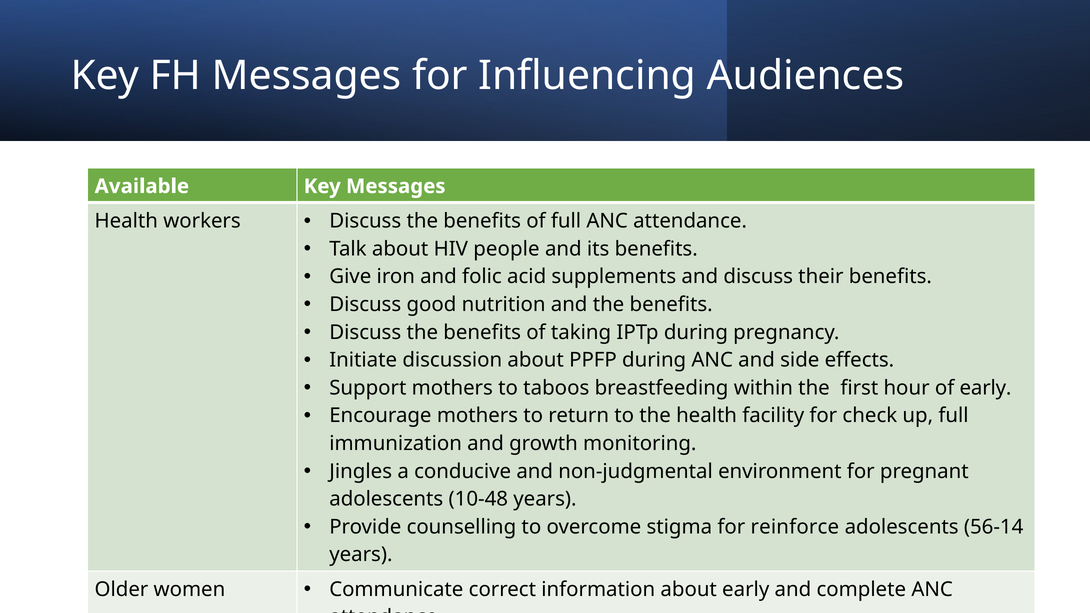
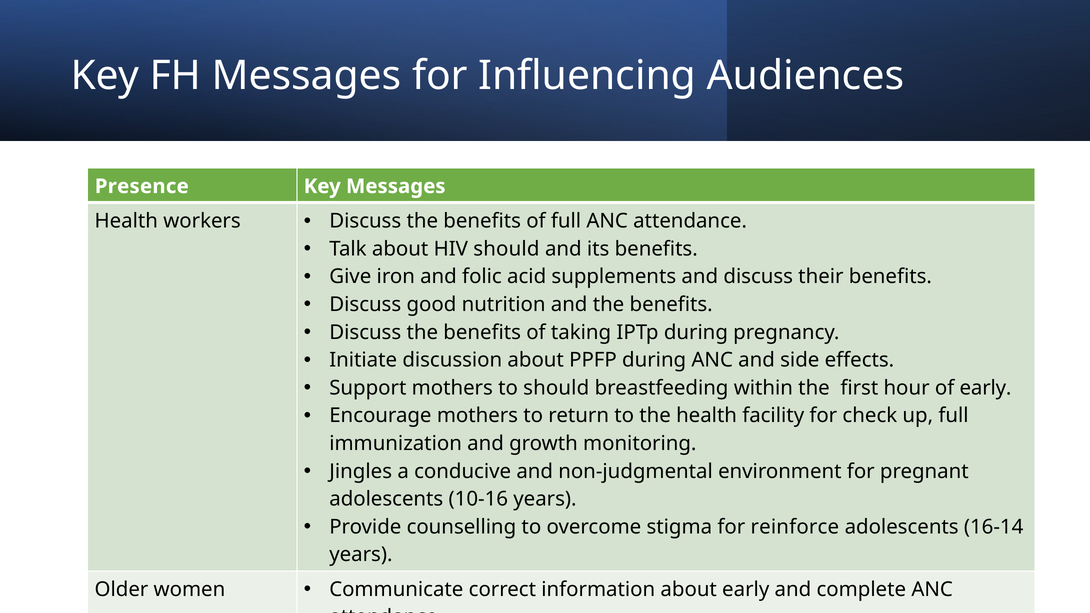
Available: Available -> Presence
HIV people: people -> should
to taboos: taboos -> should
10-48: 10-48 -> 10-16
56-14: 56-14 -> 16-14
